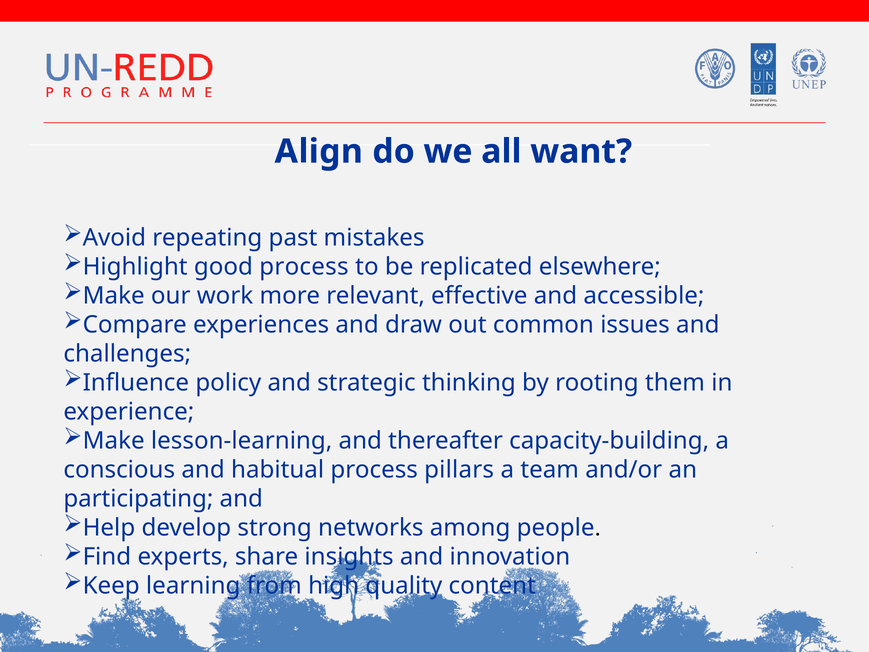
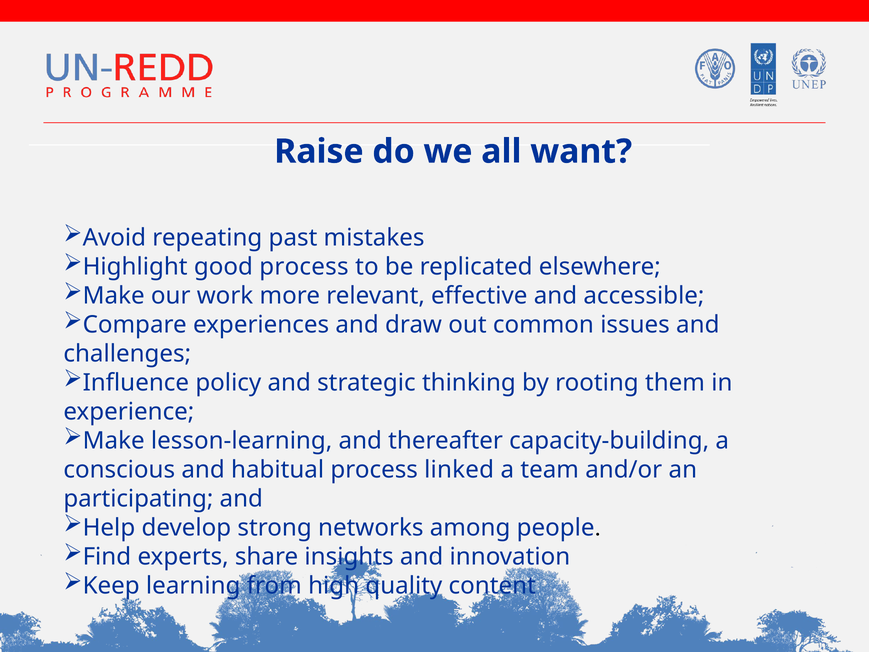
Align: Align -> Raise
pillars: pillars -> linked
